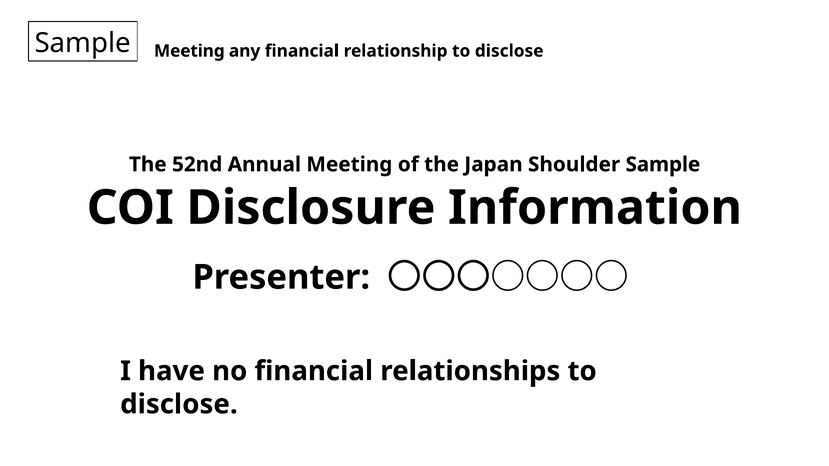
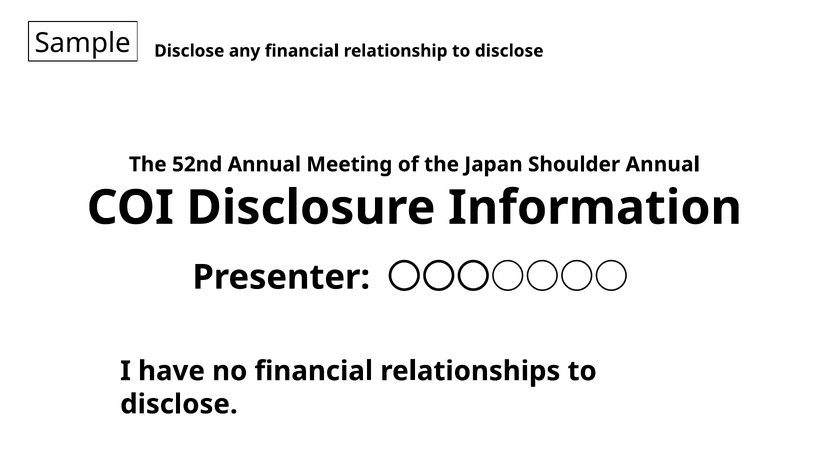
Sample Meeting: Meeting -> Disclose
Shoulder Sample: Sample -> Annual
